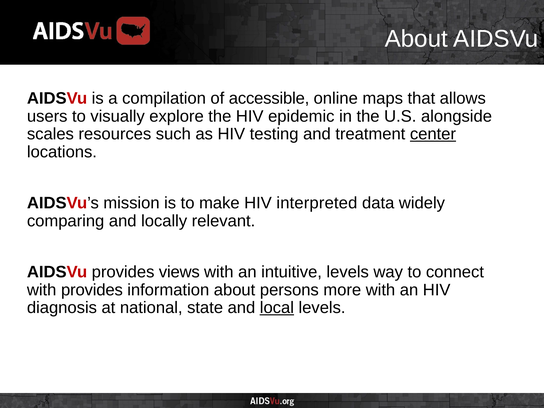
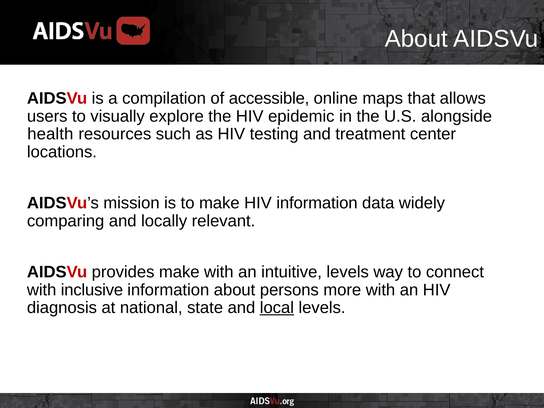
scales: scales -> health
center underline: present -> none
HIV interpreted: interpreted -> information
provides views: views -> make
with provides: provides -> inclusive
